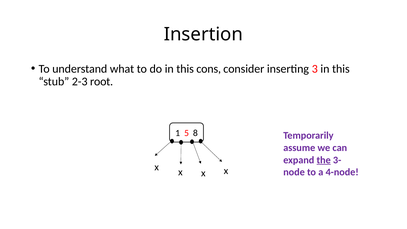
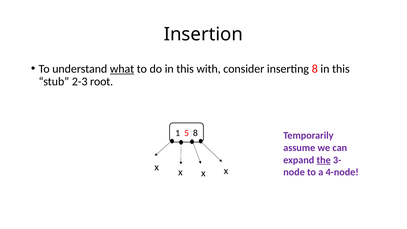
what underline: none -> present
cons: cons -> with
inserting 3: 3 -> 8
